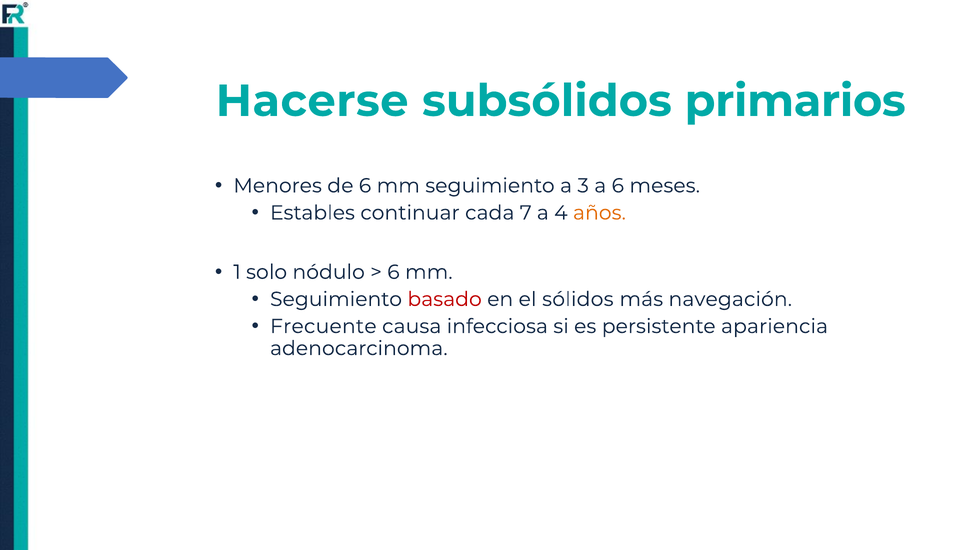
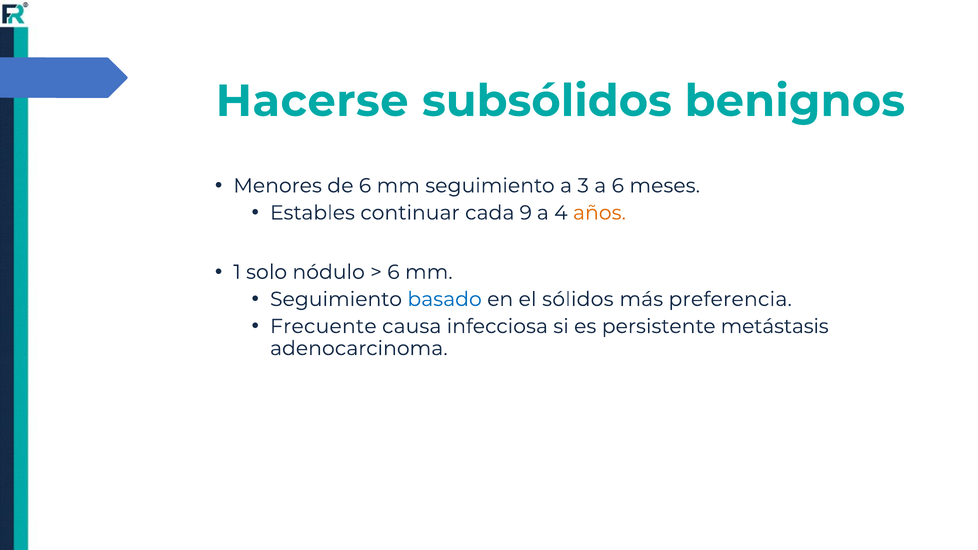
primarios: primarios -> benignos
7: 7 -> 9
basado colour: red -> blue
navegación: navegación -> preferencia
apariencia: apariencia -> metástasis
